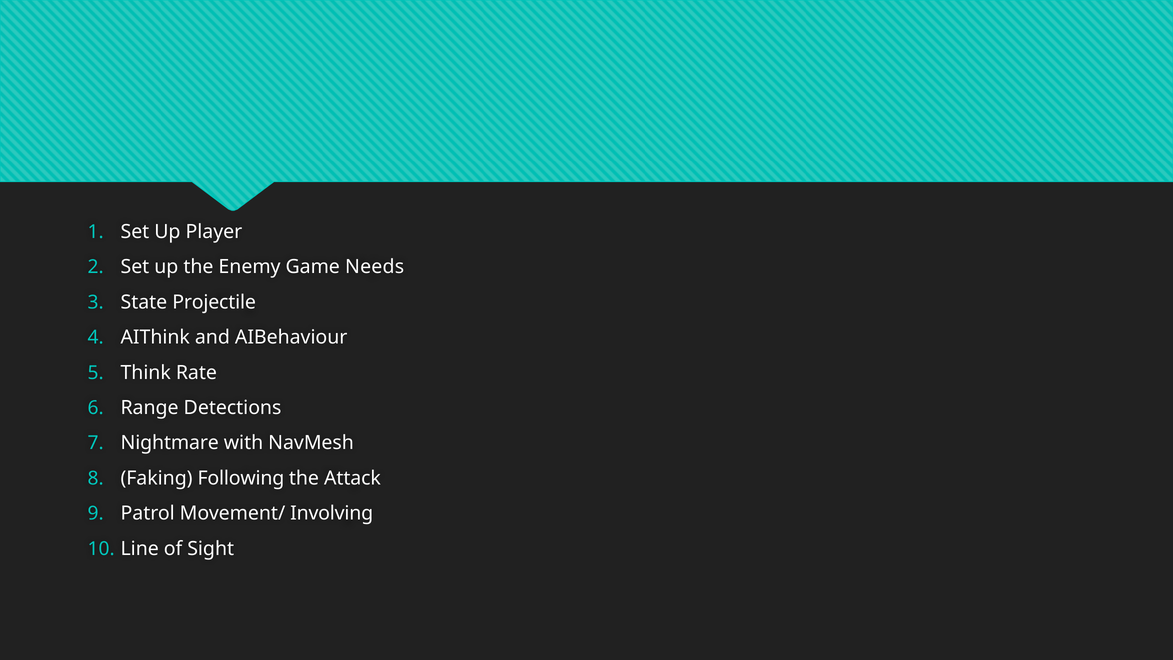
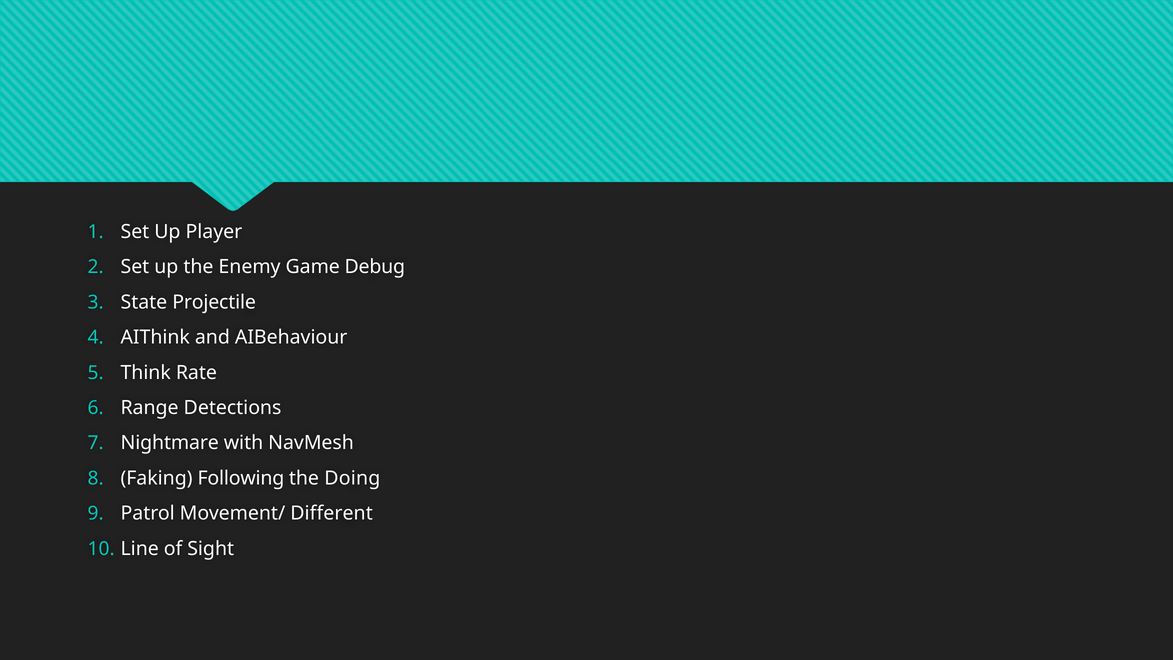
Needs: Needs -> Debug
Attack: Attack -> Doing
Involving: Involving -> Different
